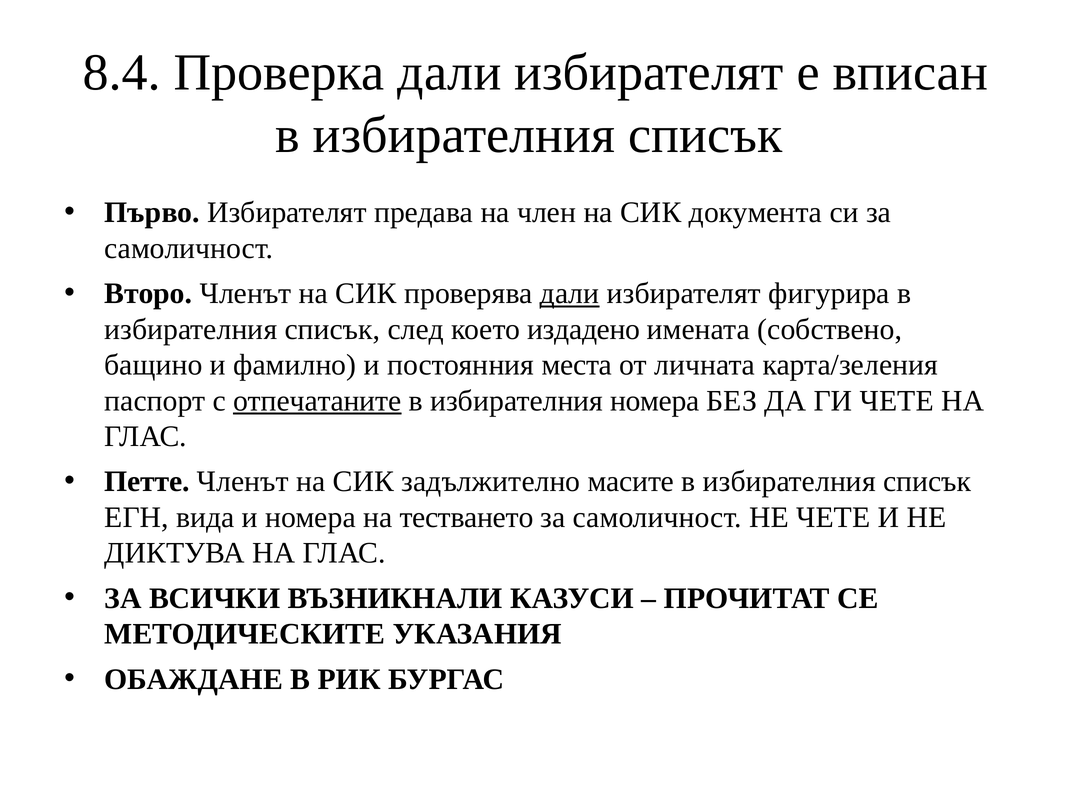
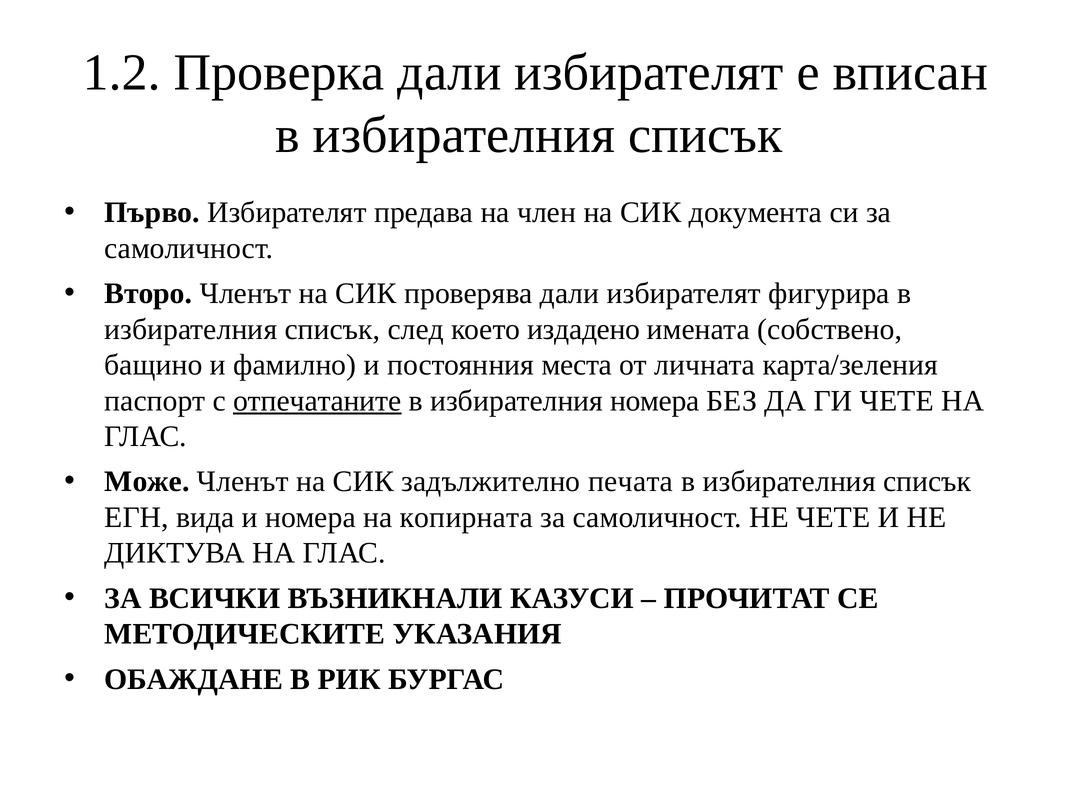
8.4: 8.4 -> 1.2
дали at (570, 294) underline: present -> none
Петте: Петте -> Може
масите: масите -> печата
тестването: тестването -> копирната
